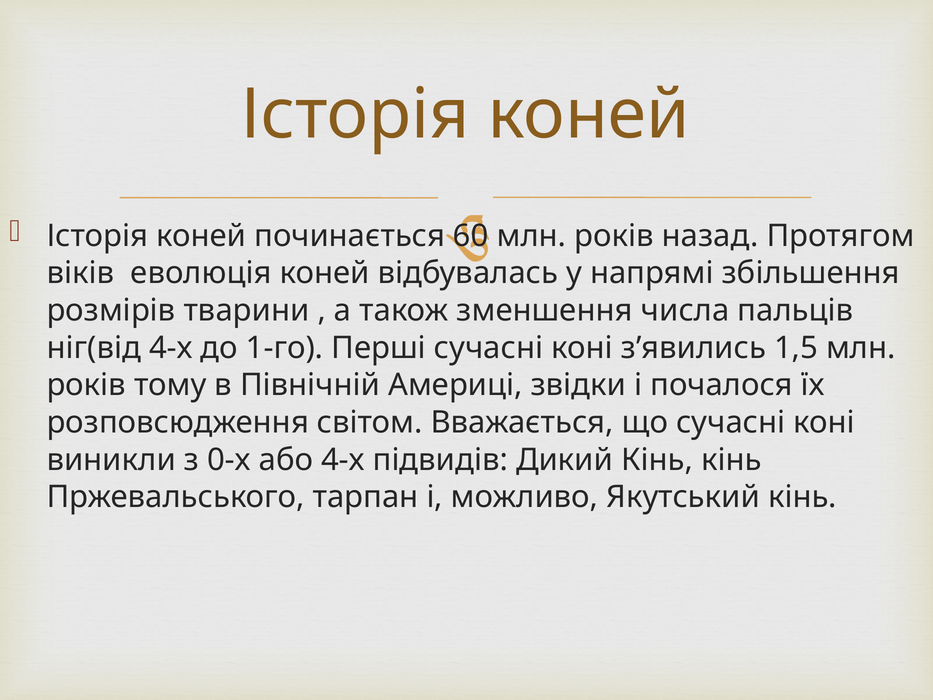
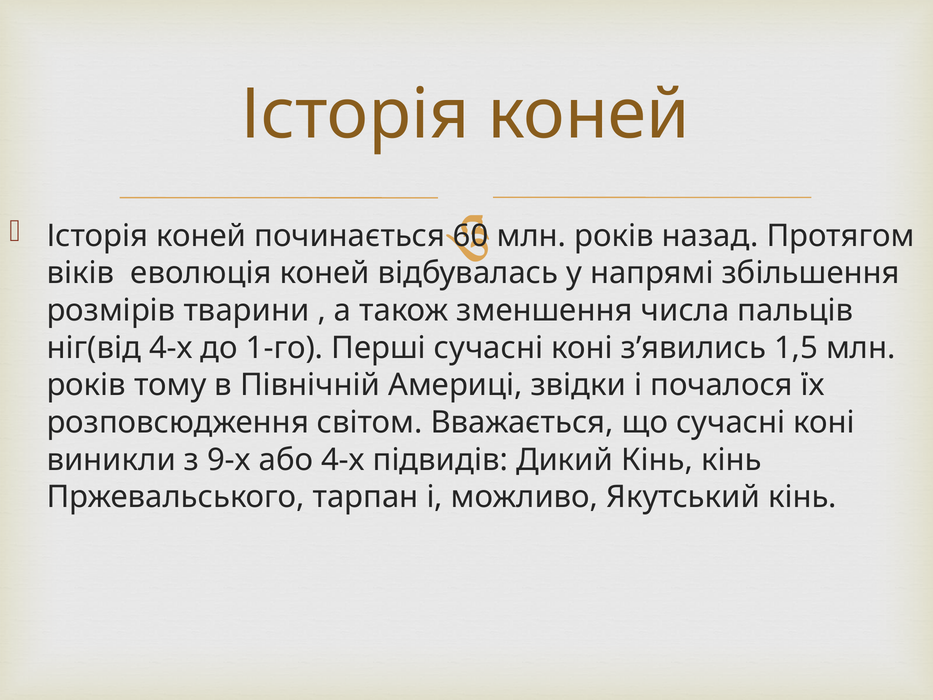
0-х: 0-х -> 9-х
